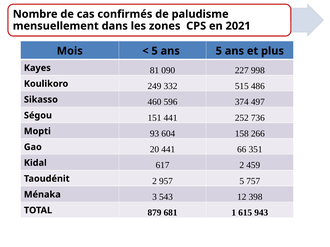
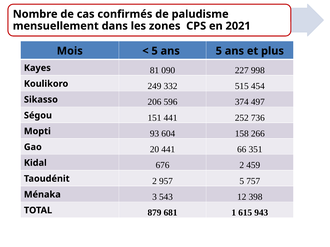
486: 486 -> 454
460: 460 -> 206
617: 617 -> 676
